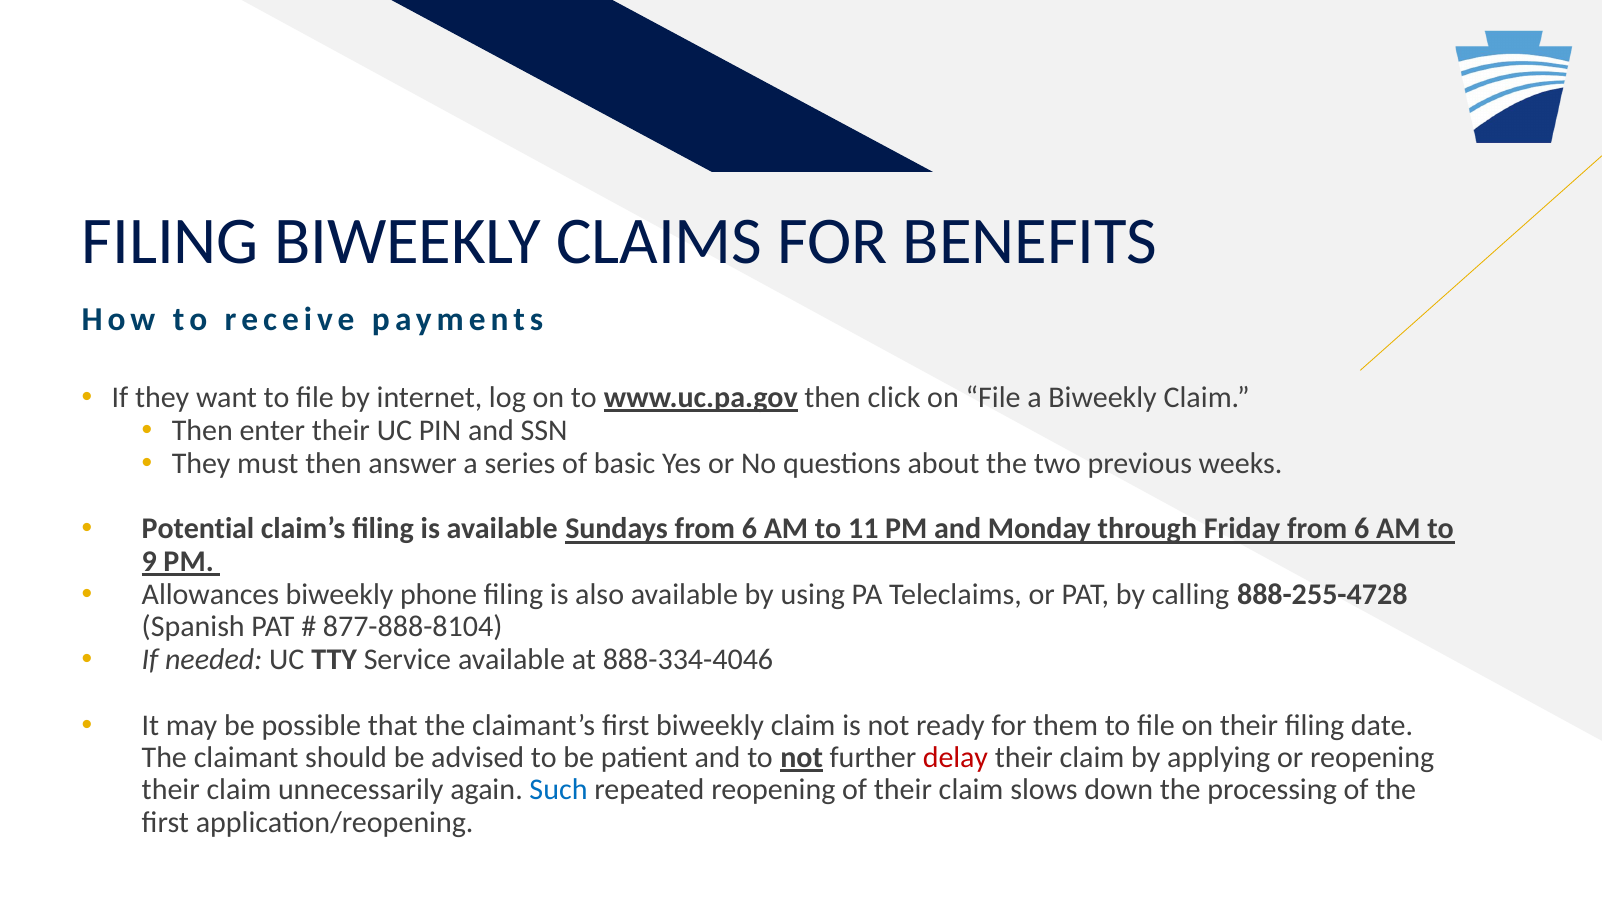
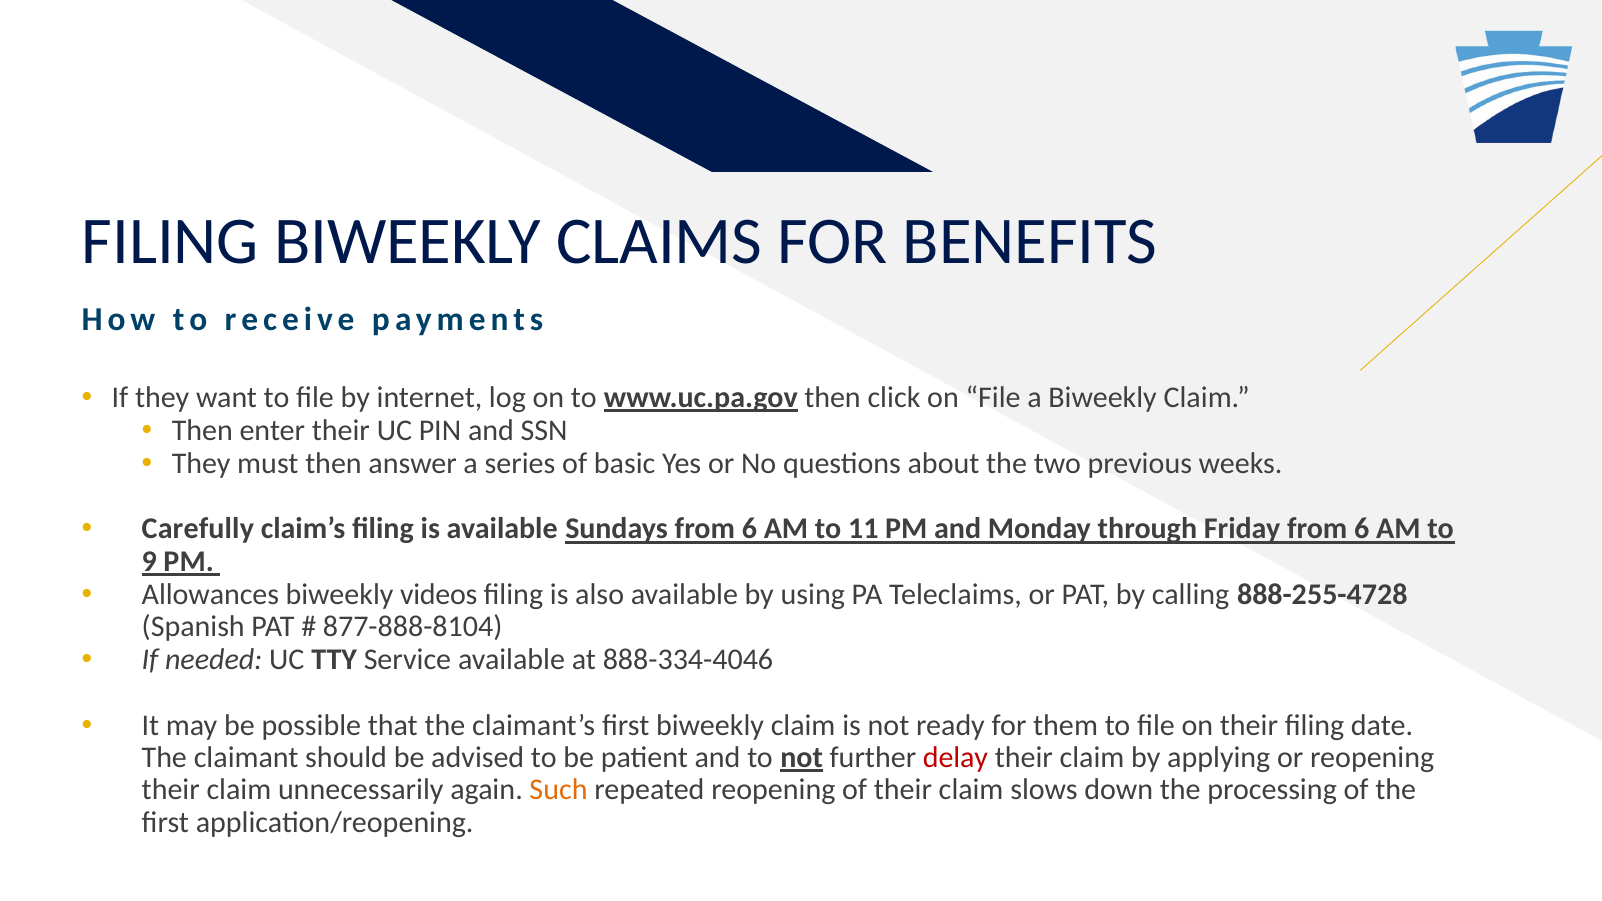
Potential: Potential -> Carefully
phone: phone -> videos
Such colour: blue -> orange
